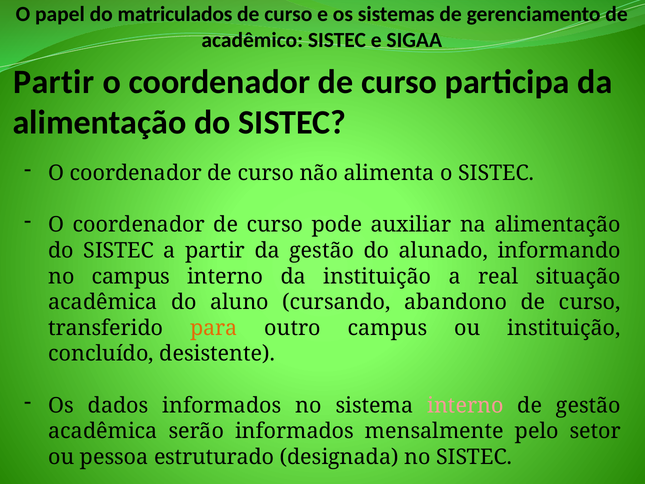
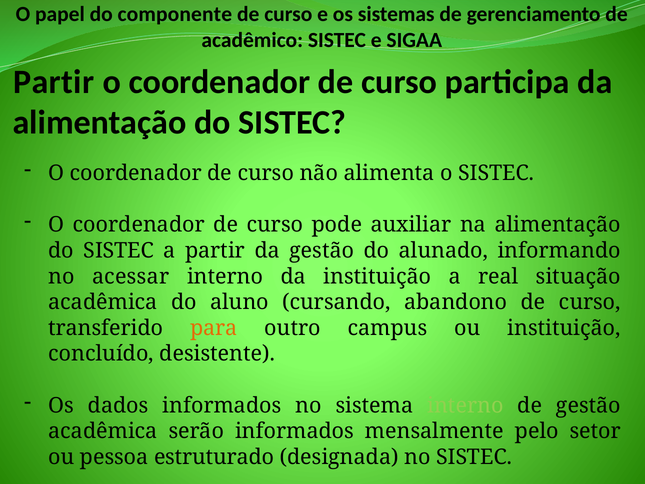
matriculados: matriculados -> componente
no campus: campus -> acessar
interno at (465, 405) colour: pink -> light green
